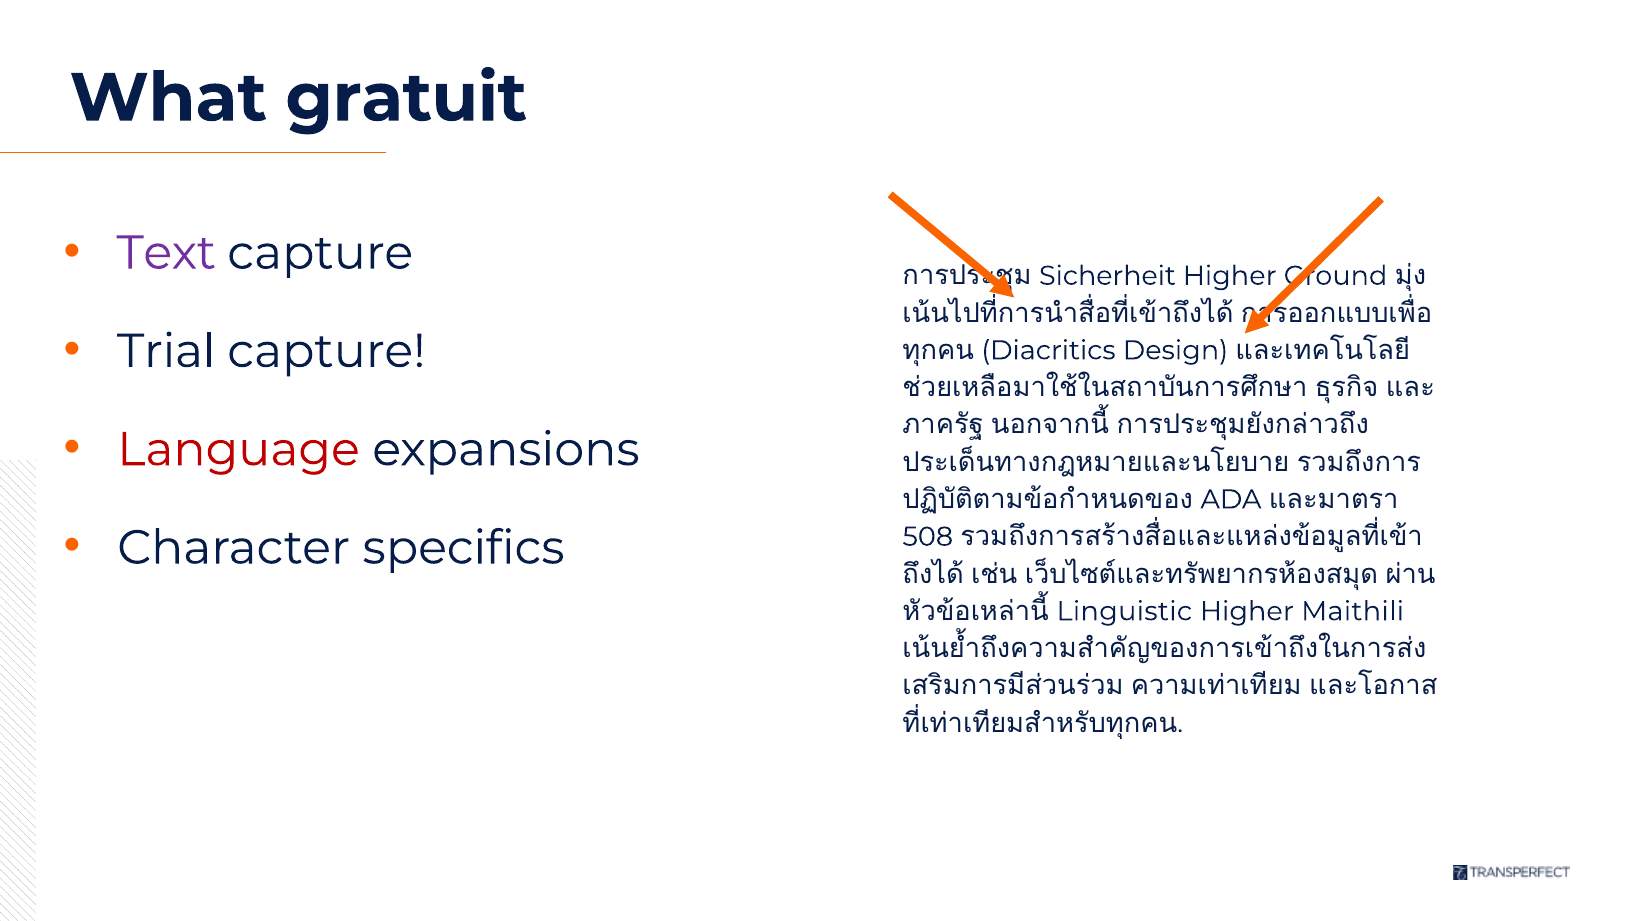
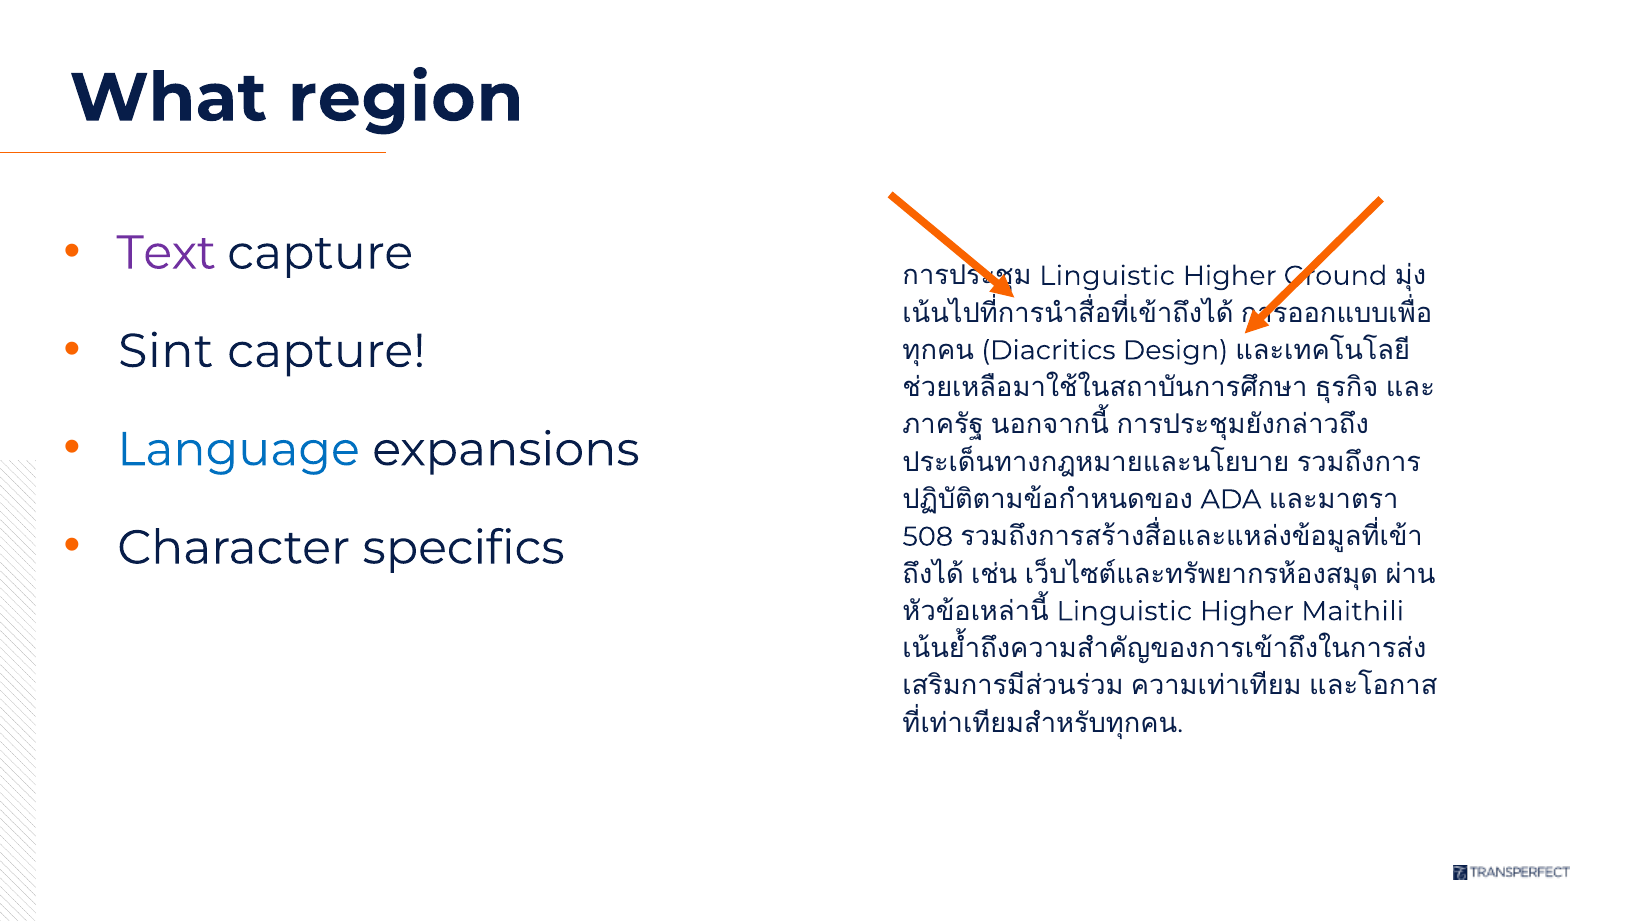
gratuit: gratuit -> region
Sicherheit at (1107, 276): Sicherheit -> Linguistic
Trial: Trial -> Sint
Language colour: red -> blue
